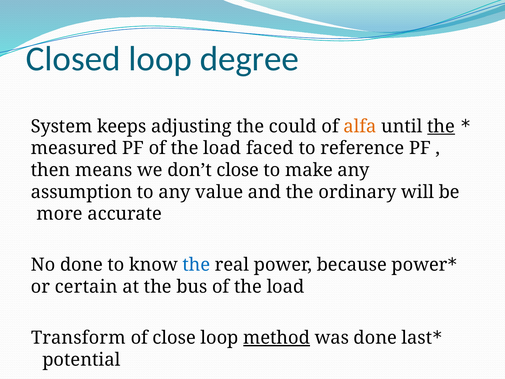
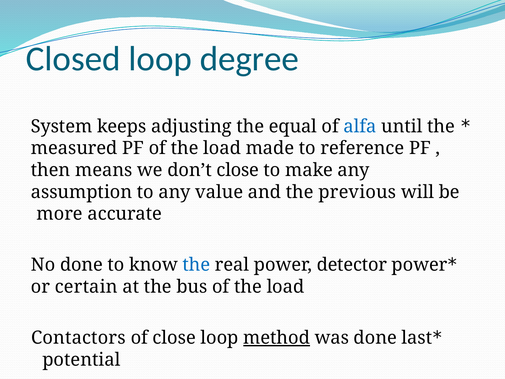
could: could -> equal
alfa colour: orange -> blue
the at (441, 126) underline: present -> none
faced: faced -> made
ordinary: ordinary -> previous
because: because -> detector
Transform: Transform -> Contactors
